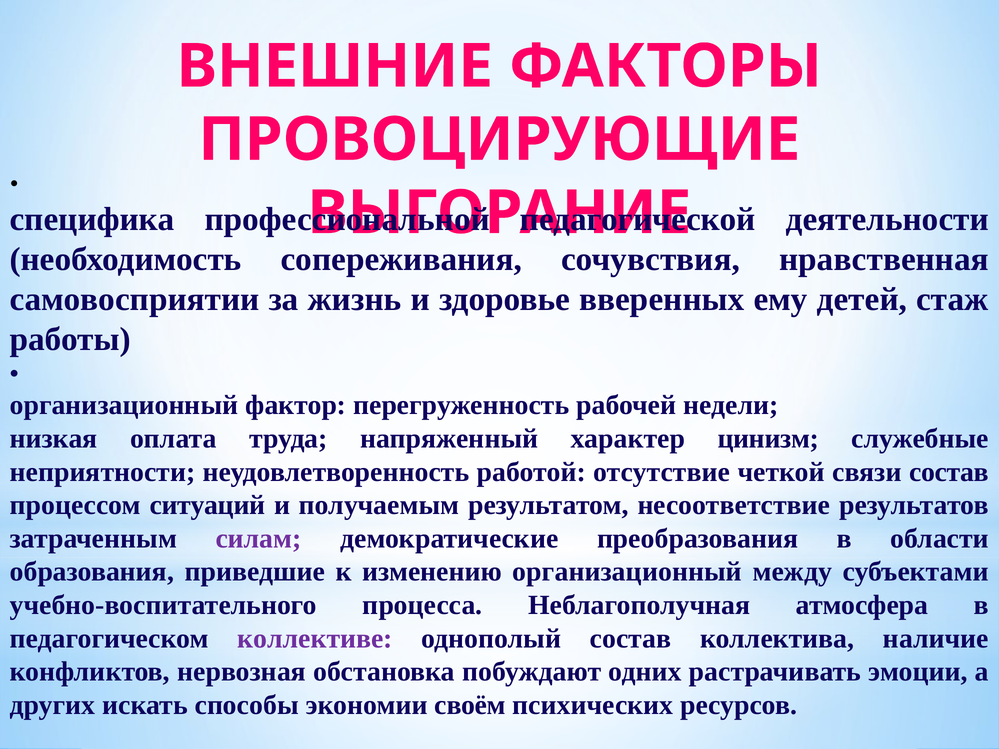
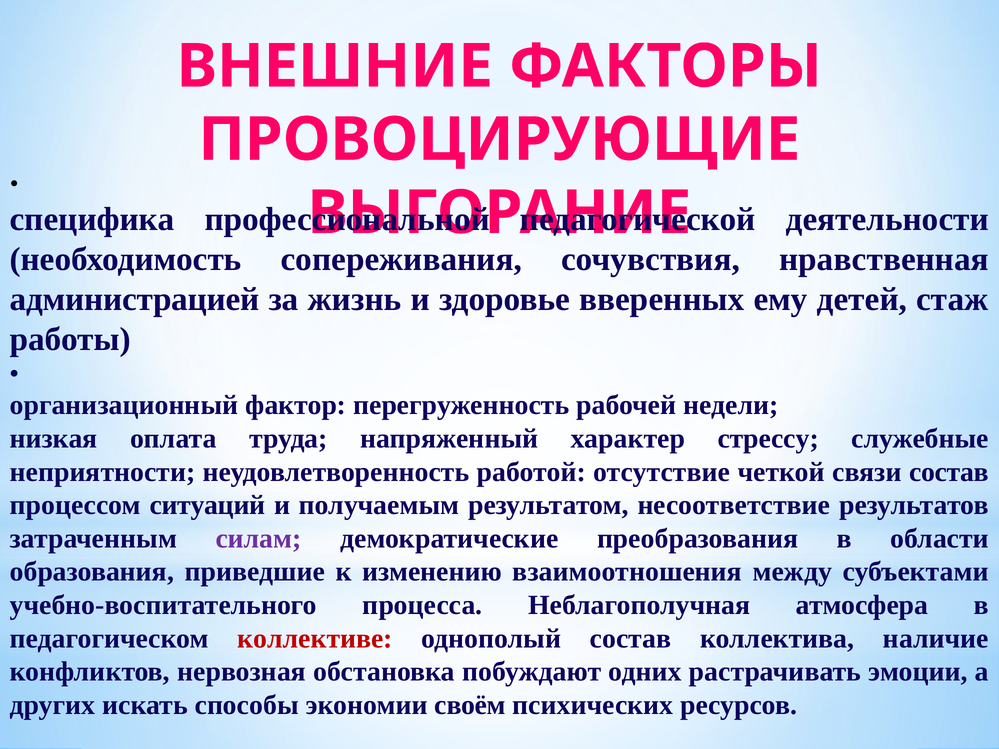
самовосприятии: самовосприятии -> администрацией
цинизм: цинизм -> стрессу
изменению организационный: организационный -> взаимоотношения
коллективе colour: purple -> red
